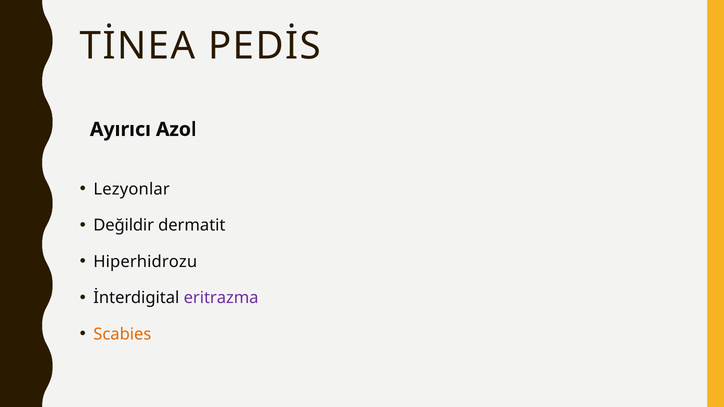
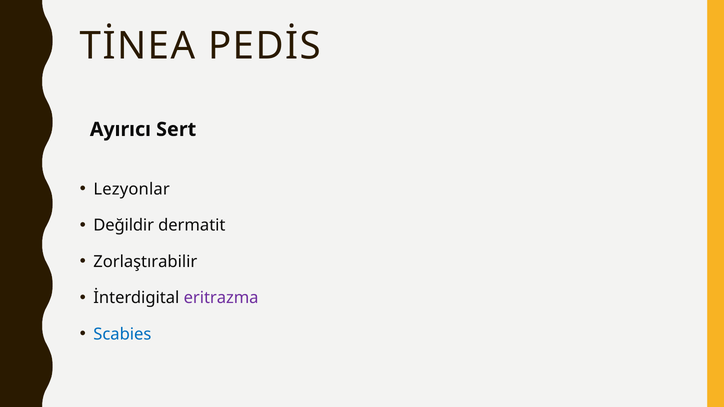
Azol: Azol -> Sert
Hiperhidrozu: Hiperhidrozu -> Zorlaştırabilir
Scabies colour: orange -> blue
